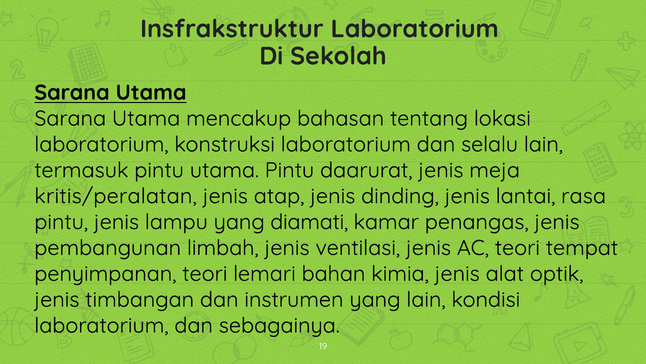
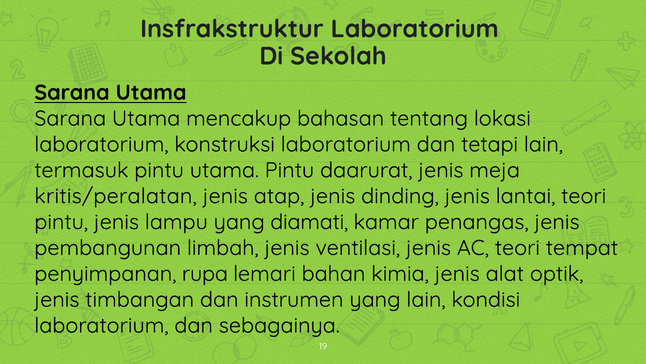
selalu: selalu -> tetapi
lantai rasa: rasa -> teori
penyimpanan teori: teori -> rupa
